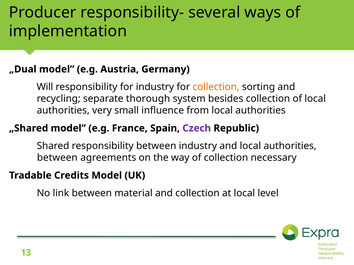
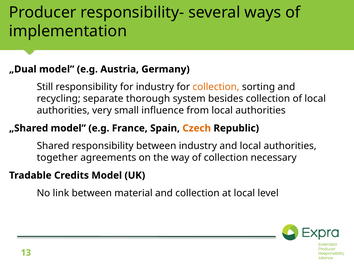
Will: Will -> Still
Czech colour: purple -> orange
between at (57, 158): between -> together
